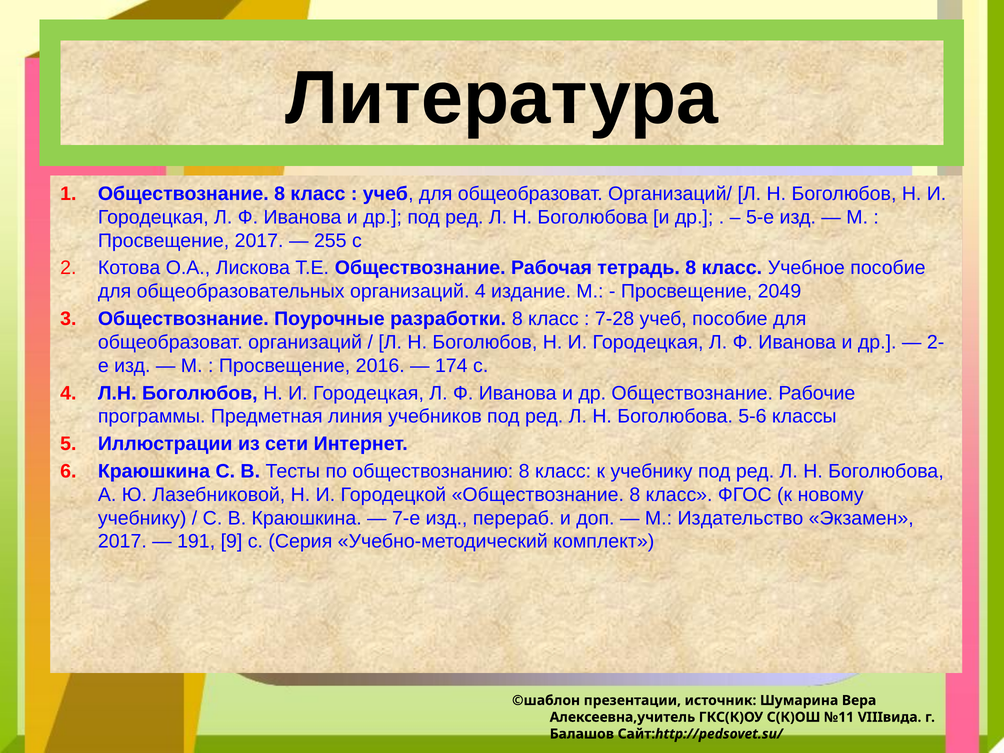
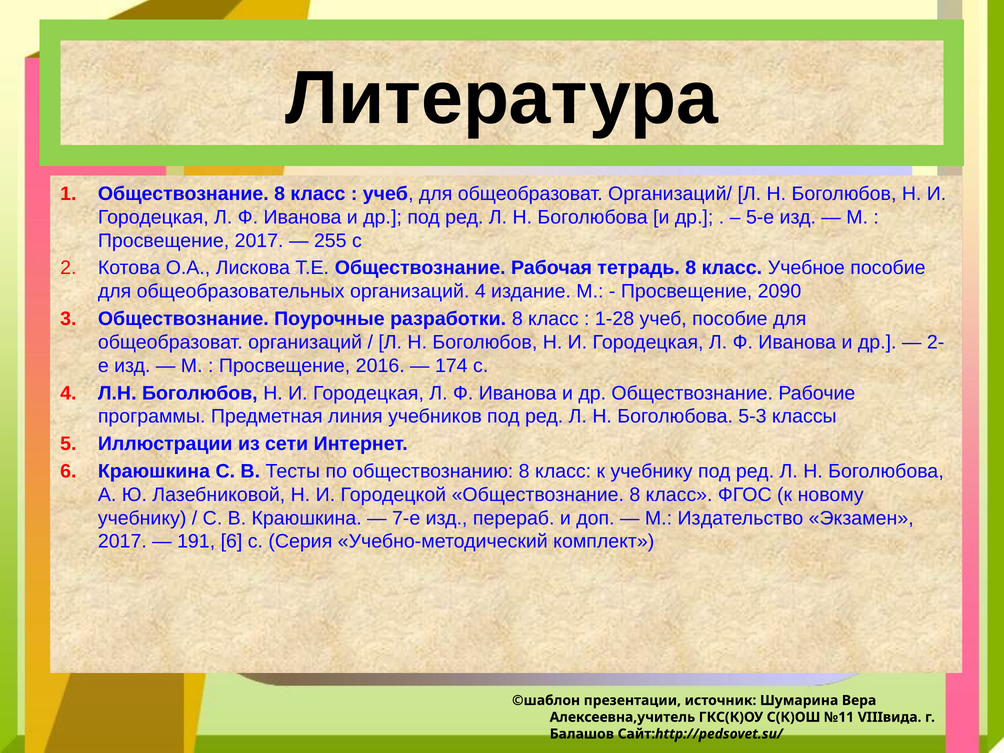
2049: 2049 -> 2090
7-28: 7-28 -> 1-28
5-6: 5-6 -> 5-3
191 9: 9 -> 6
